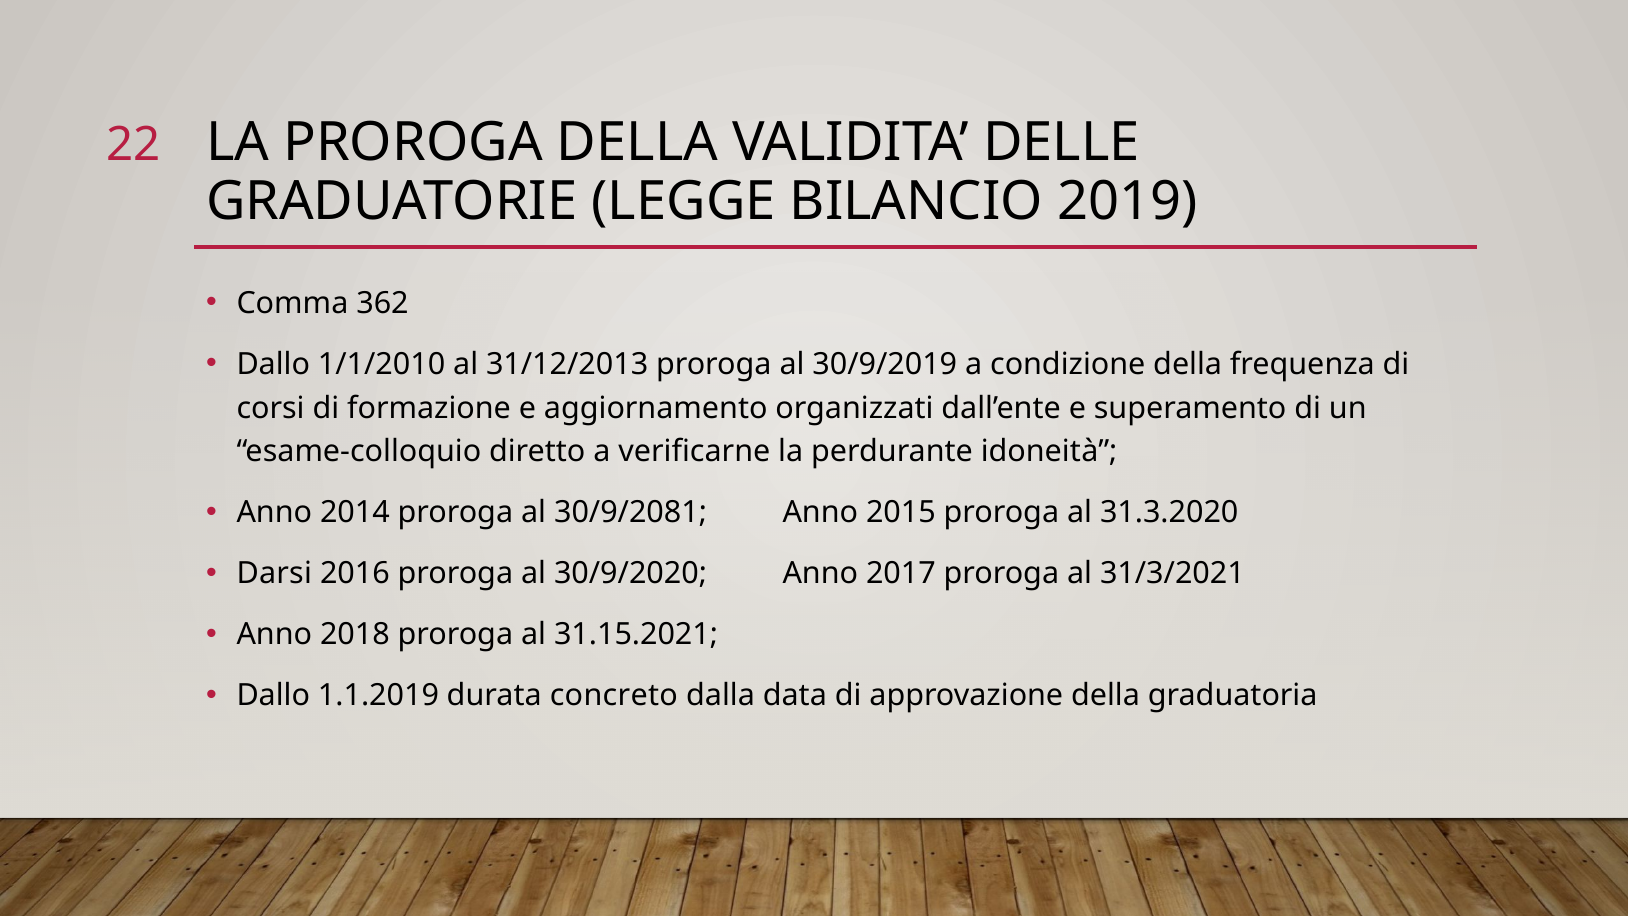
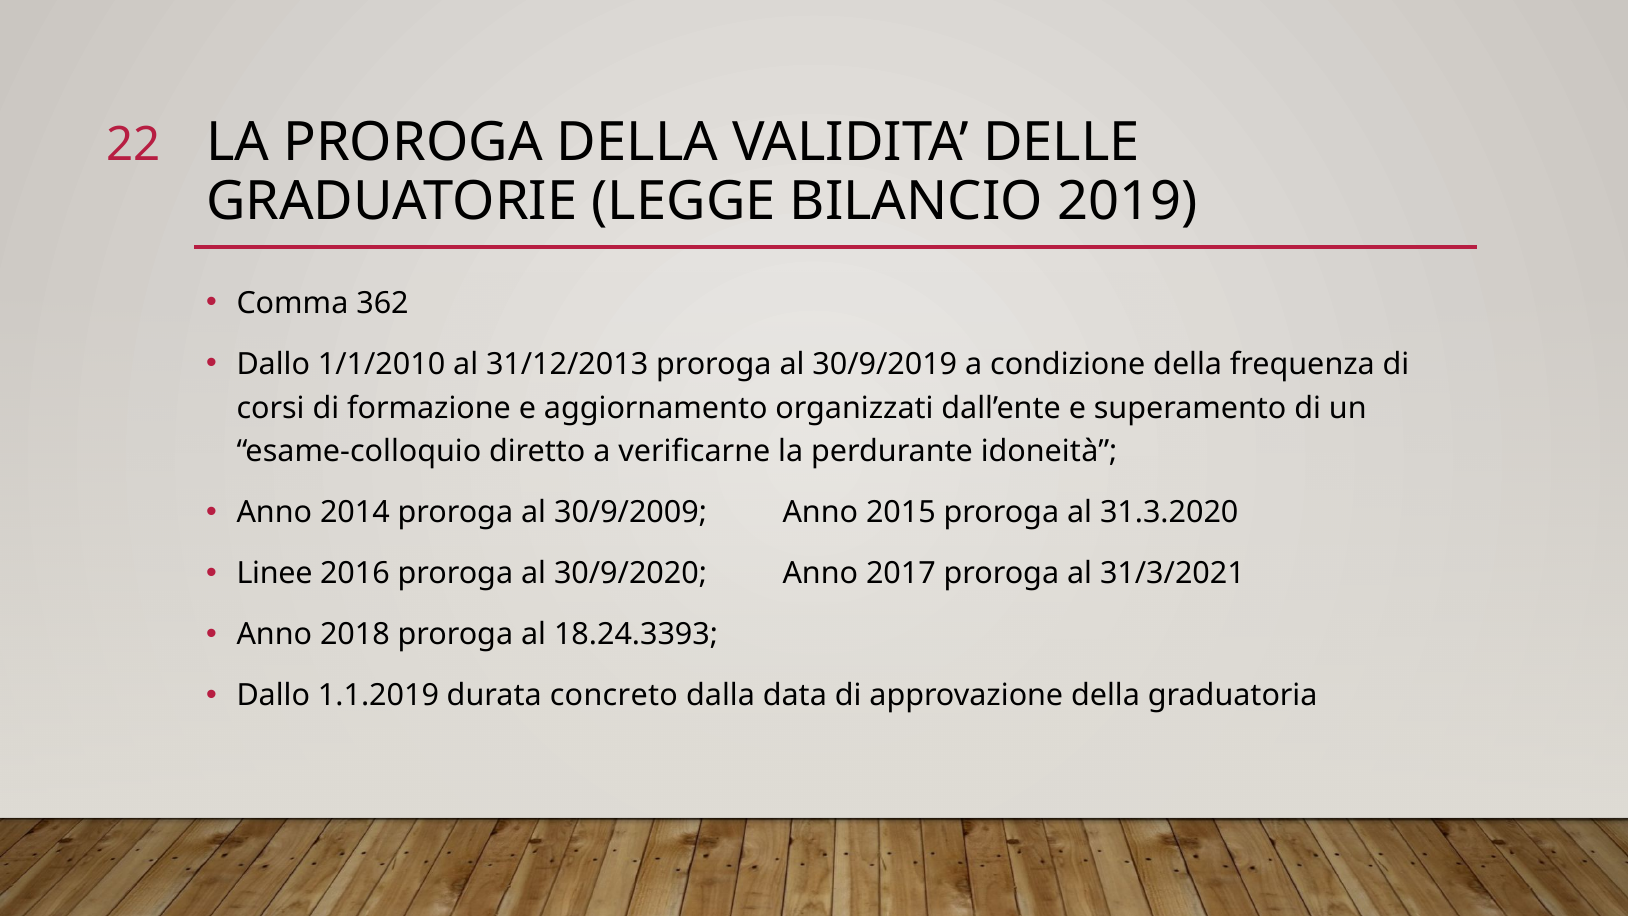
30/9/2081: 30/9/2081 -> 30/9/2009
Darsi: Darsi -> Linee
31.15.2021: 31.15.2021 -> 18.24.3393
